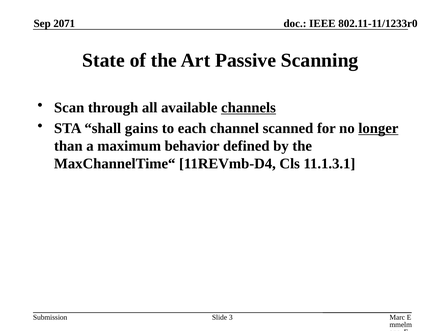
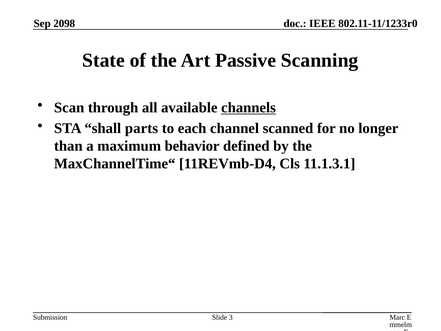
2071: 2071 -> 2098
gains: gains -> parts
longer underline: present -> none
